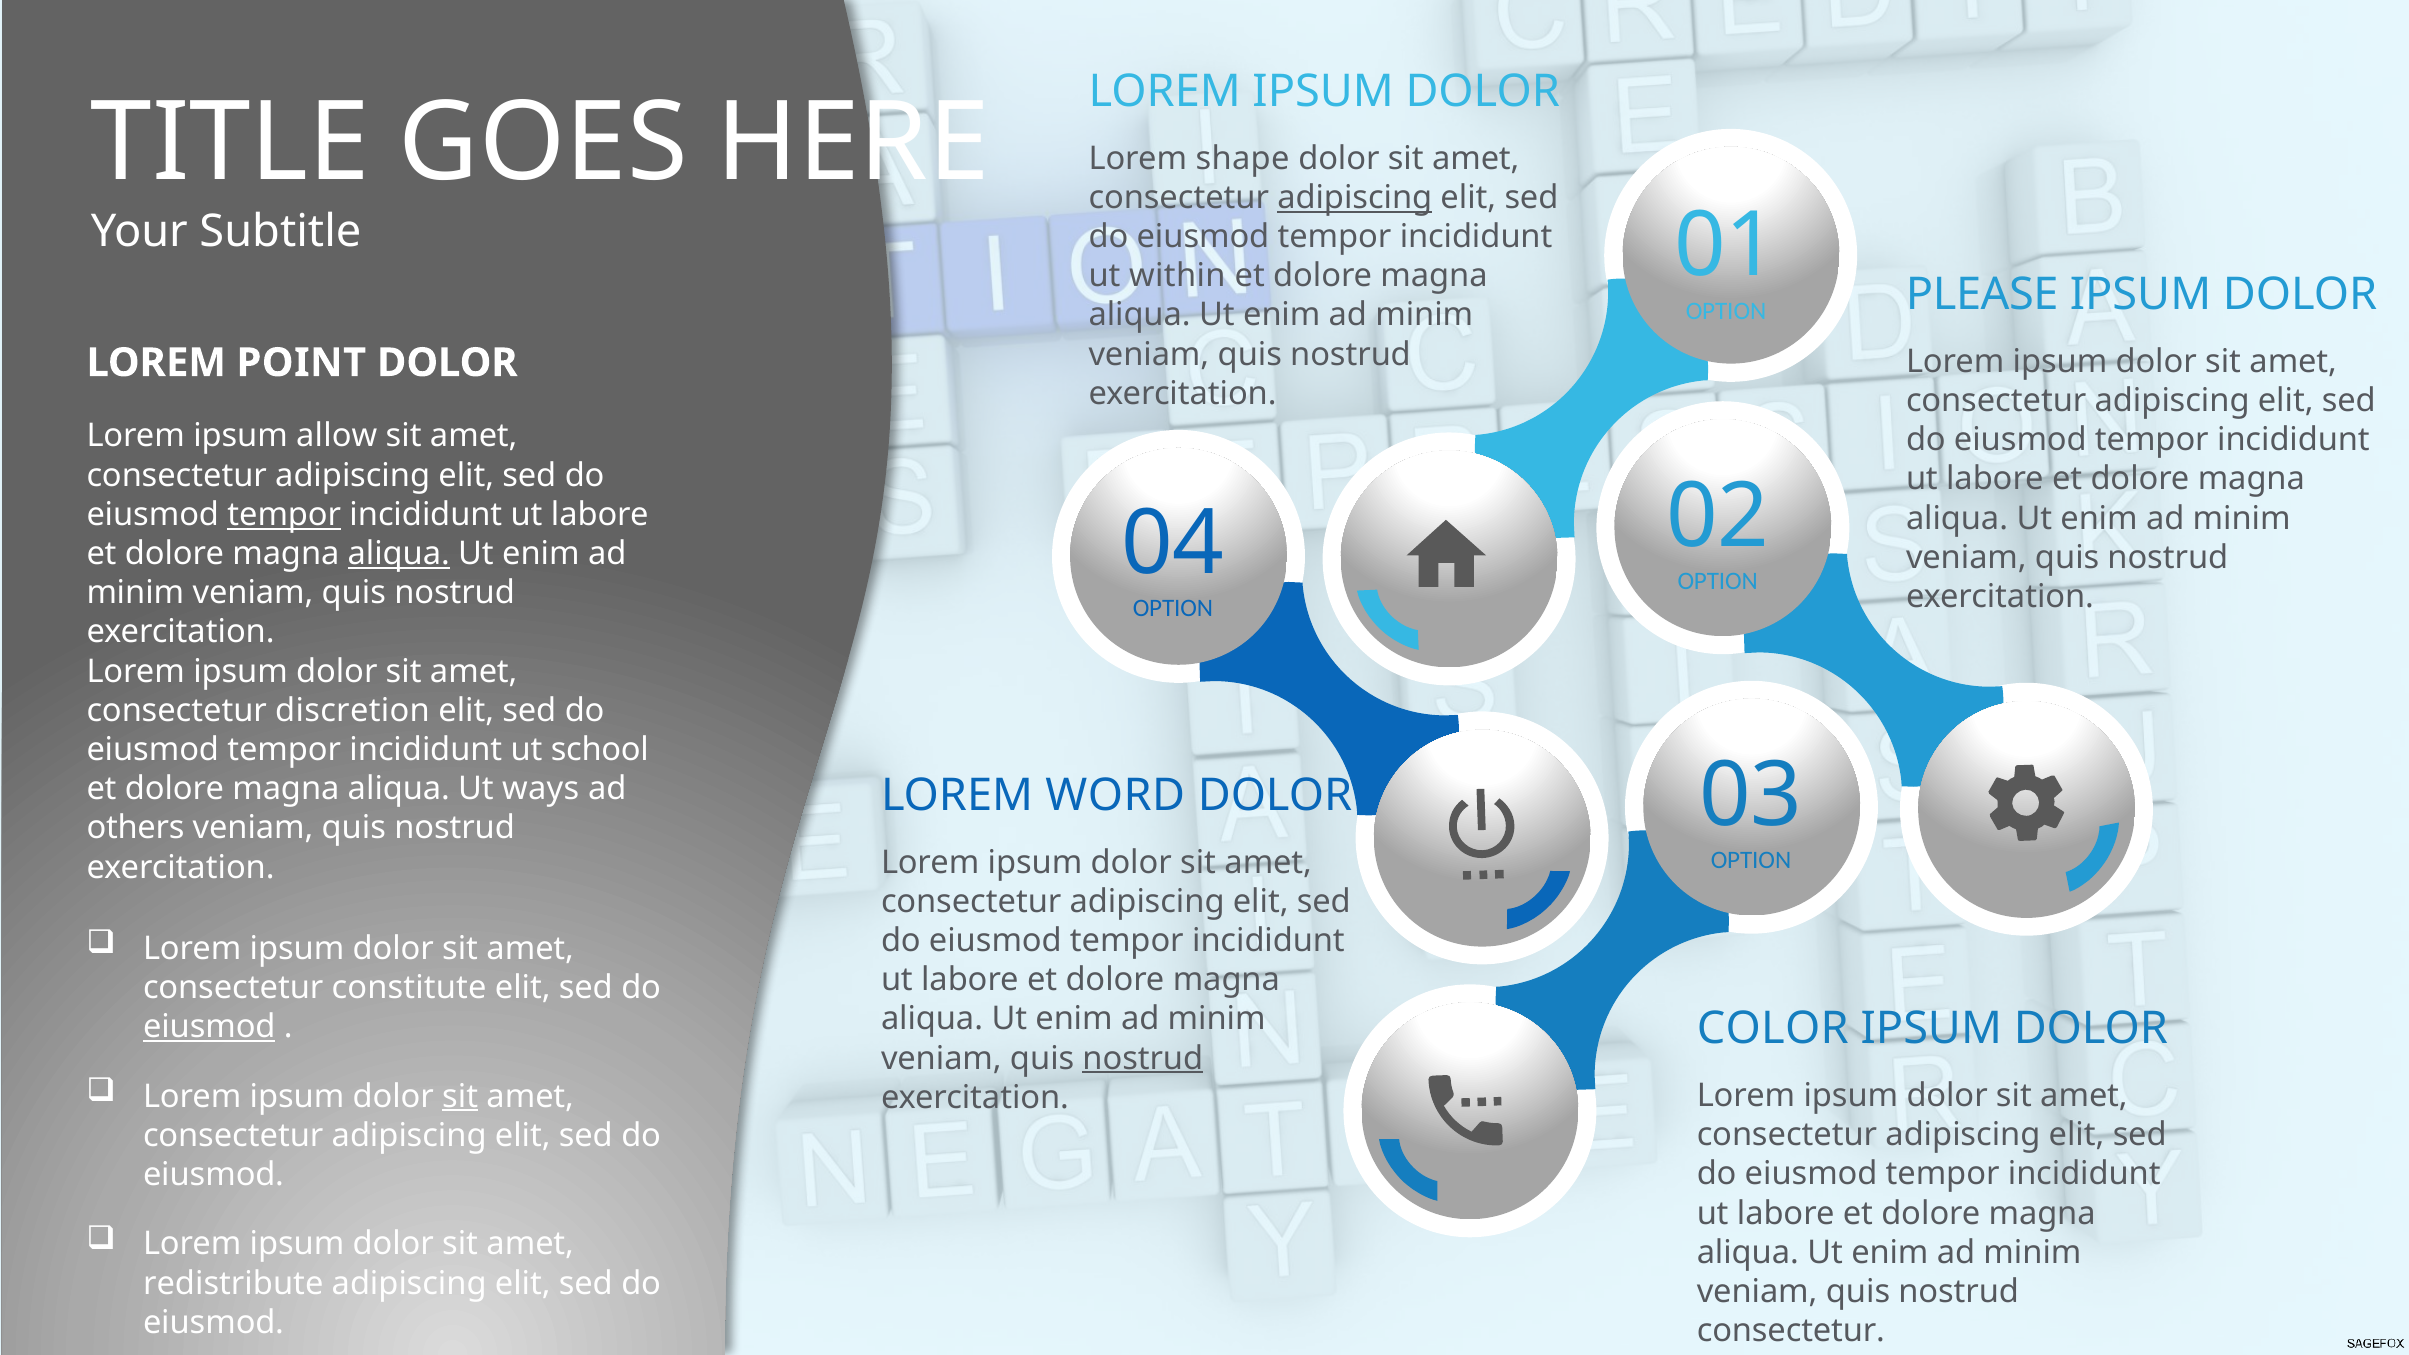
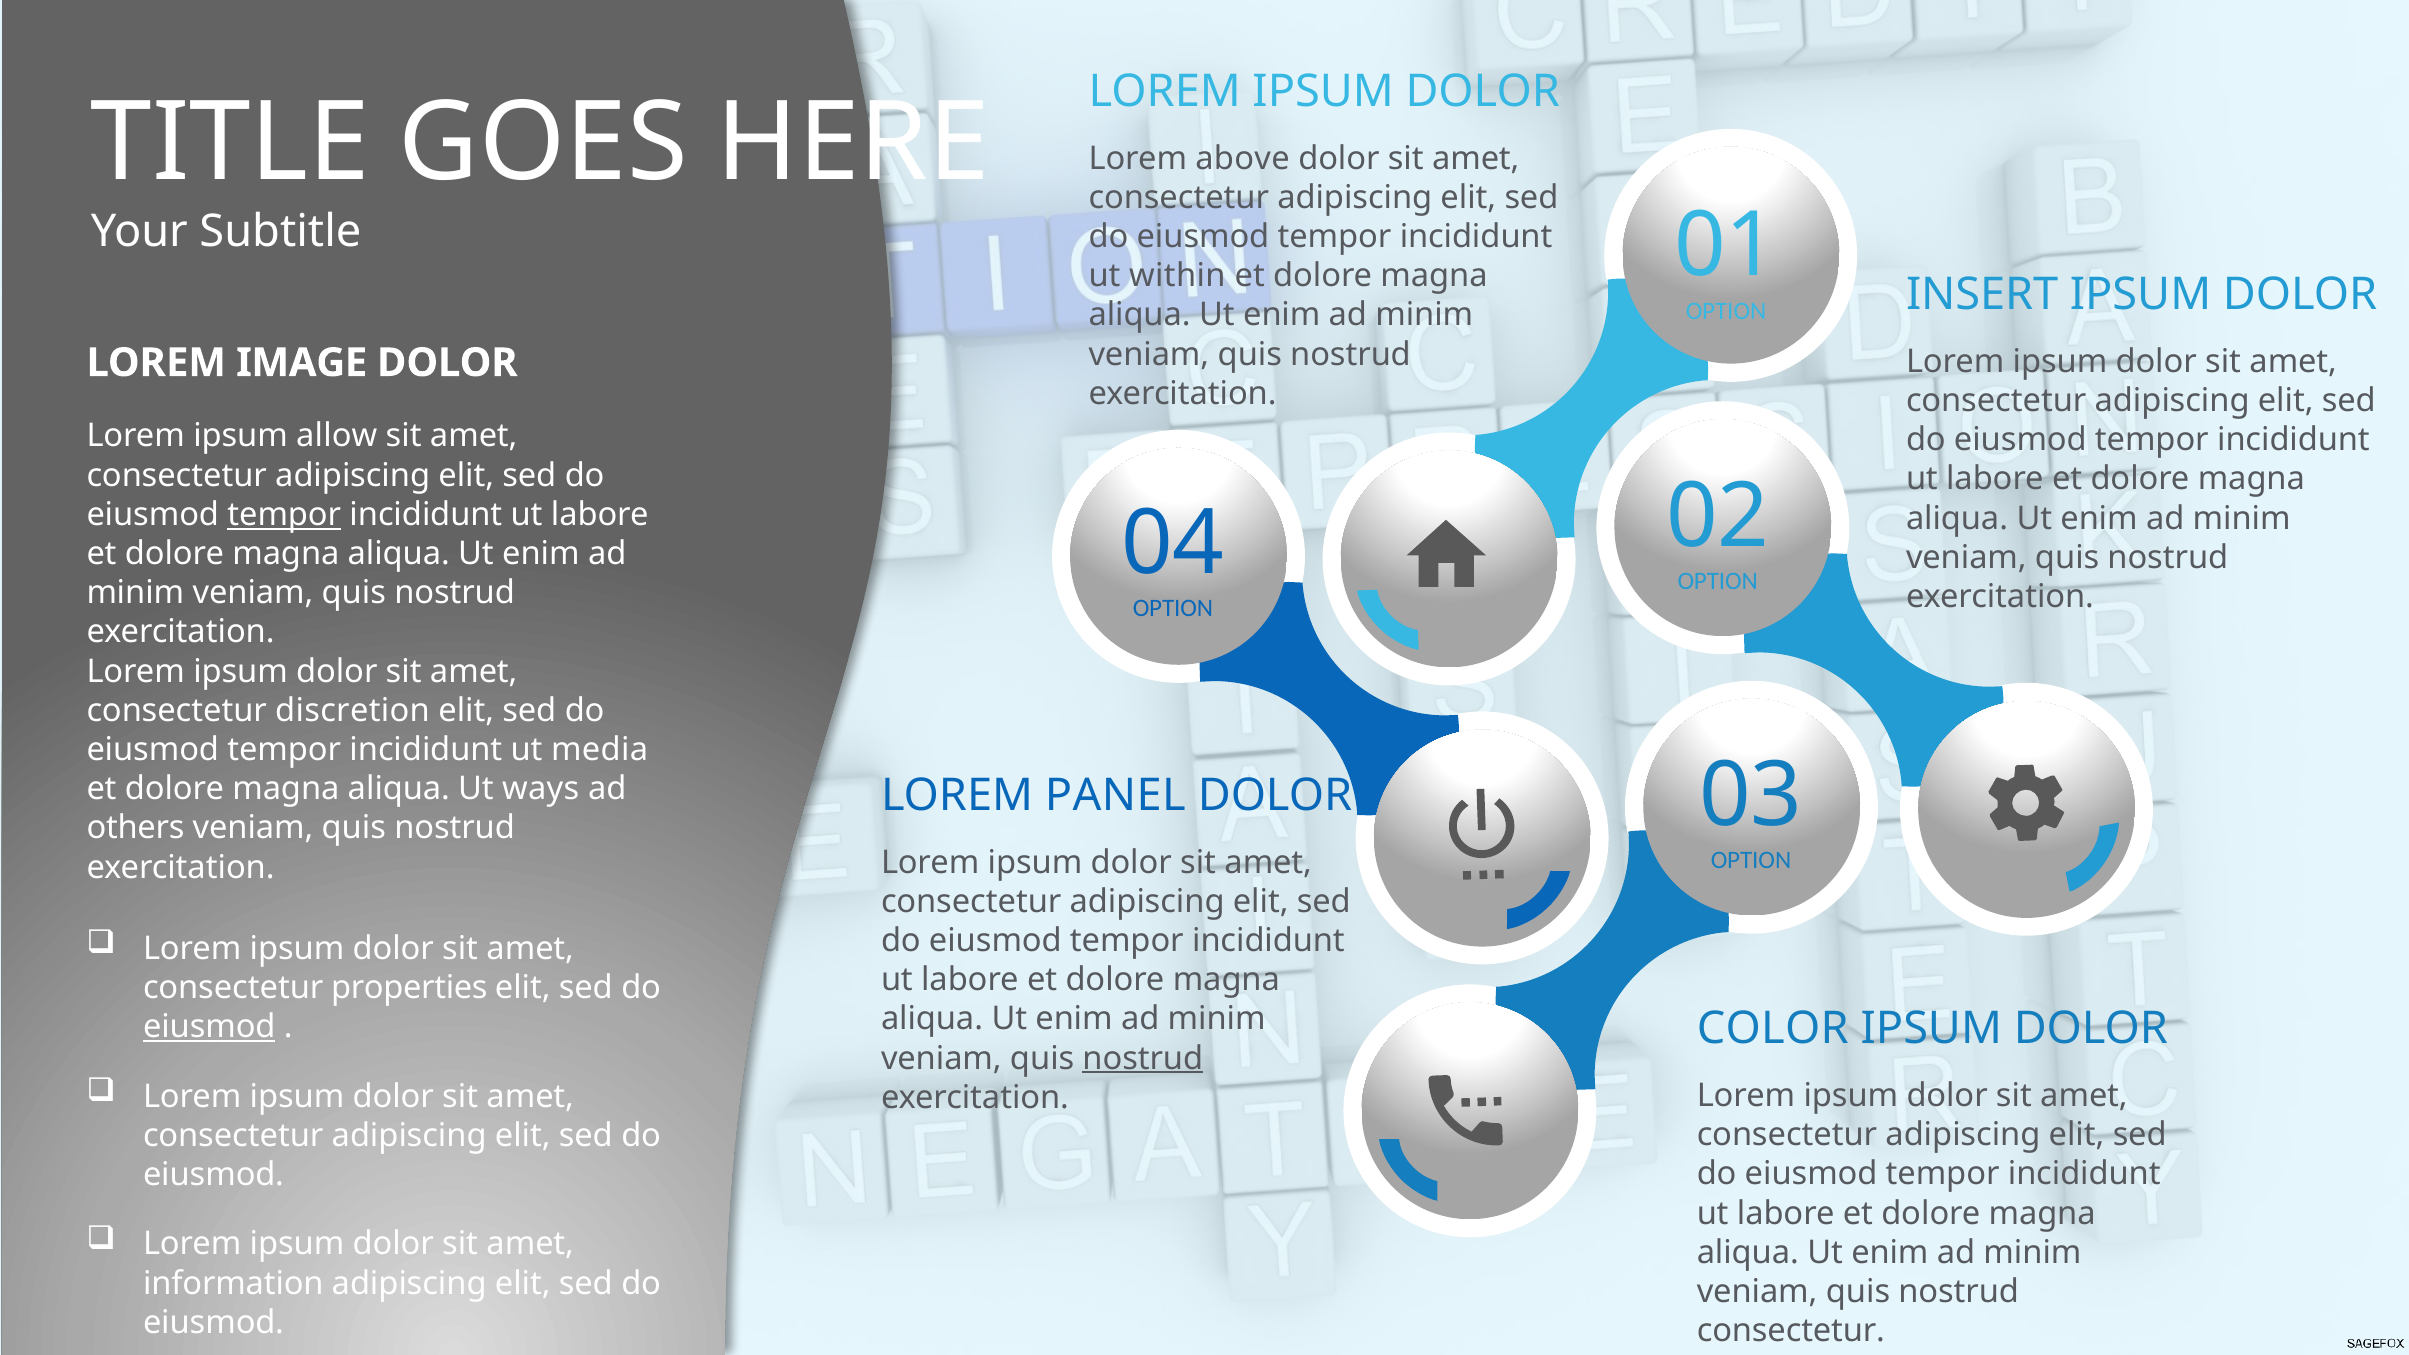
shape: shape -> above
adipiscing at (1355, 197) underline: present -> none
PLEASE: PLEASE -> INSERT
POINT: POINT -> IMAGE
aliqua at (399, 554) underline: present -> none
school: school -> media
WORD: WORD -> PANEL
constitute: constitute -> properties
sit at (460, 1096) underline: present -> none
redistribute: redistribute -> information
